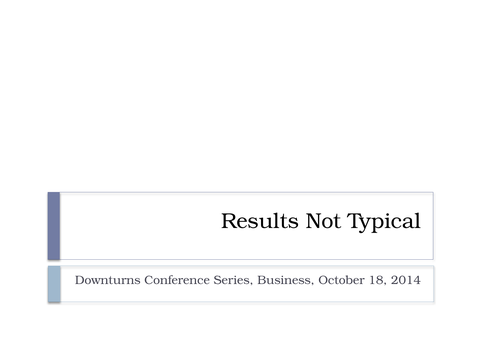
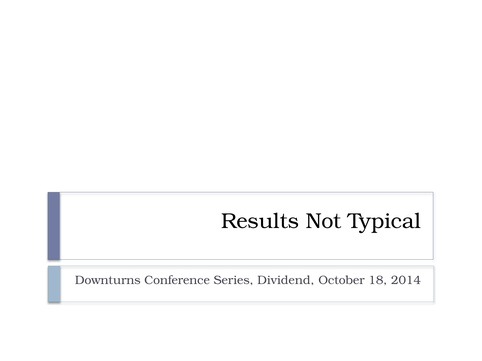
Business: Business -> Dividend
